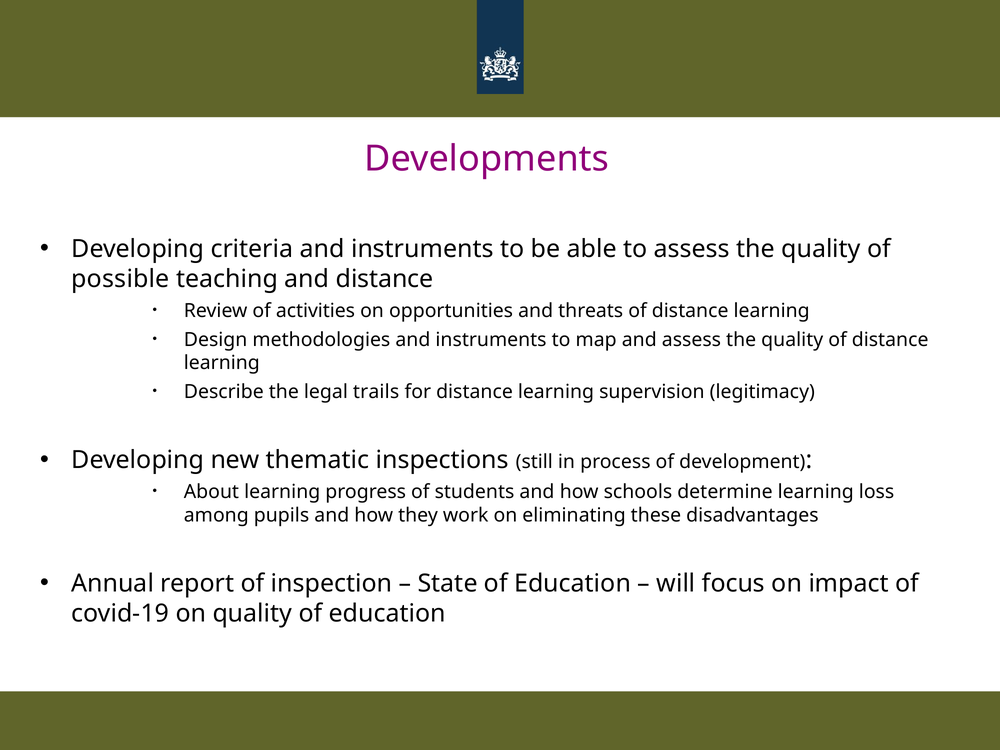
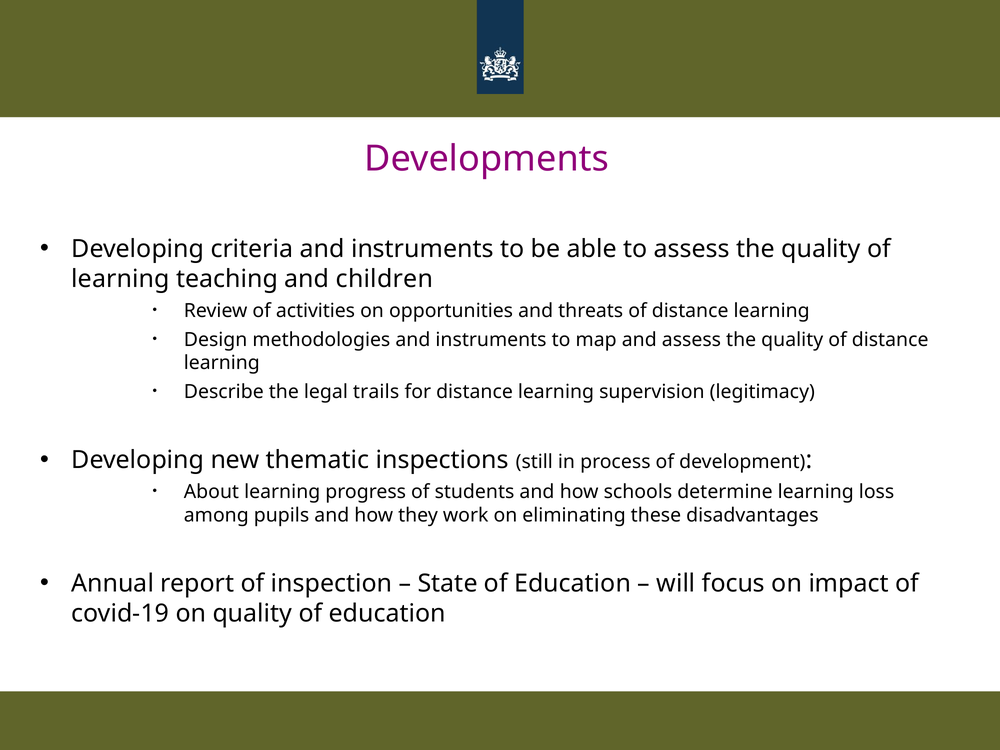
possible at (120, 279): possible -> learning
and distance: distance -> children
